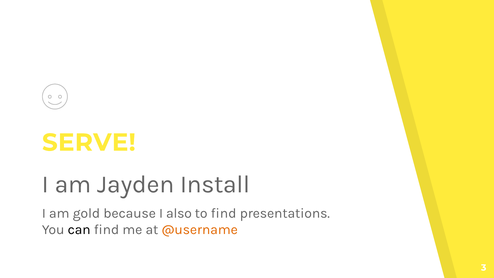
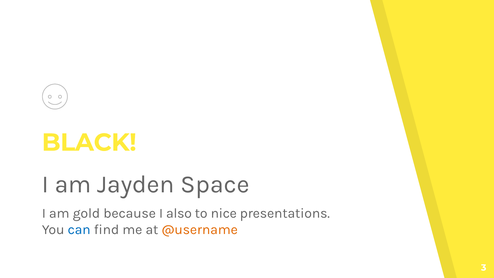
SERVE: SERVE -> BLACK
Install: Install -> Space
to find: find -> nice
can colour: black -> blue
